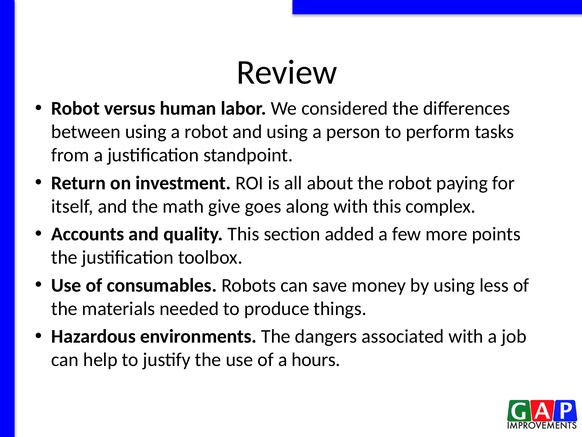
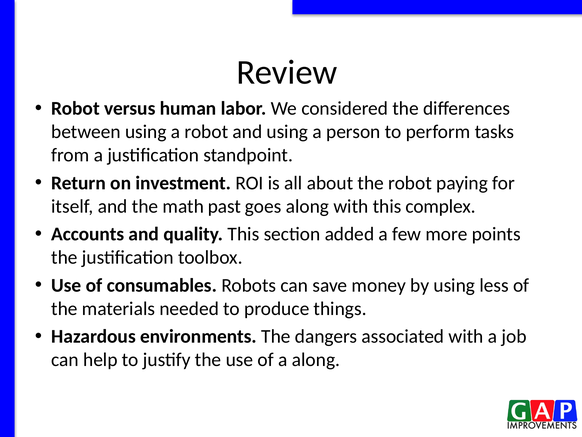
give: give -> past
a hours: hours -> along
